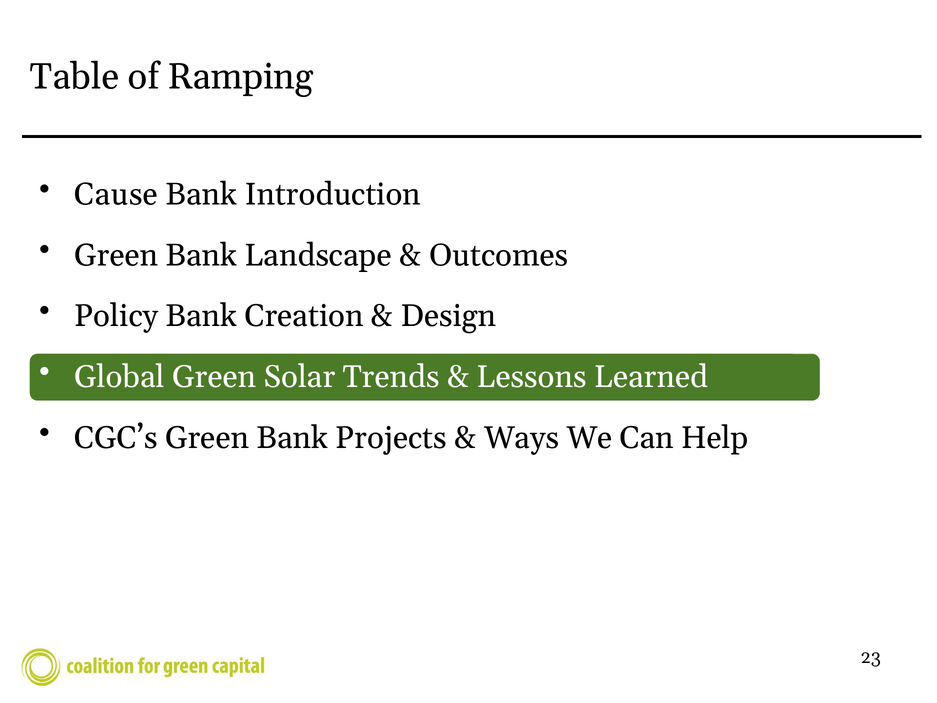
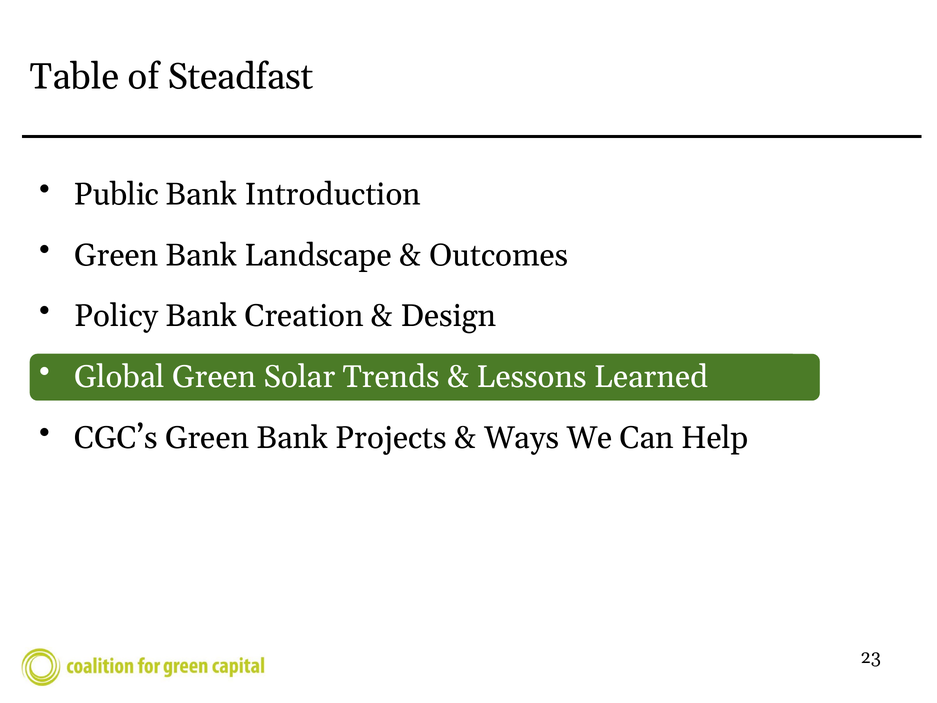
Ramping: Ramping -> Steadfast
Cause: Cause -> Public
